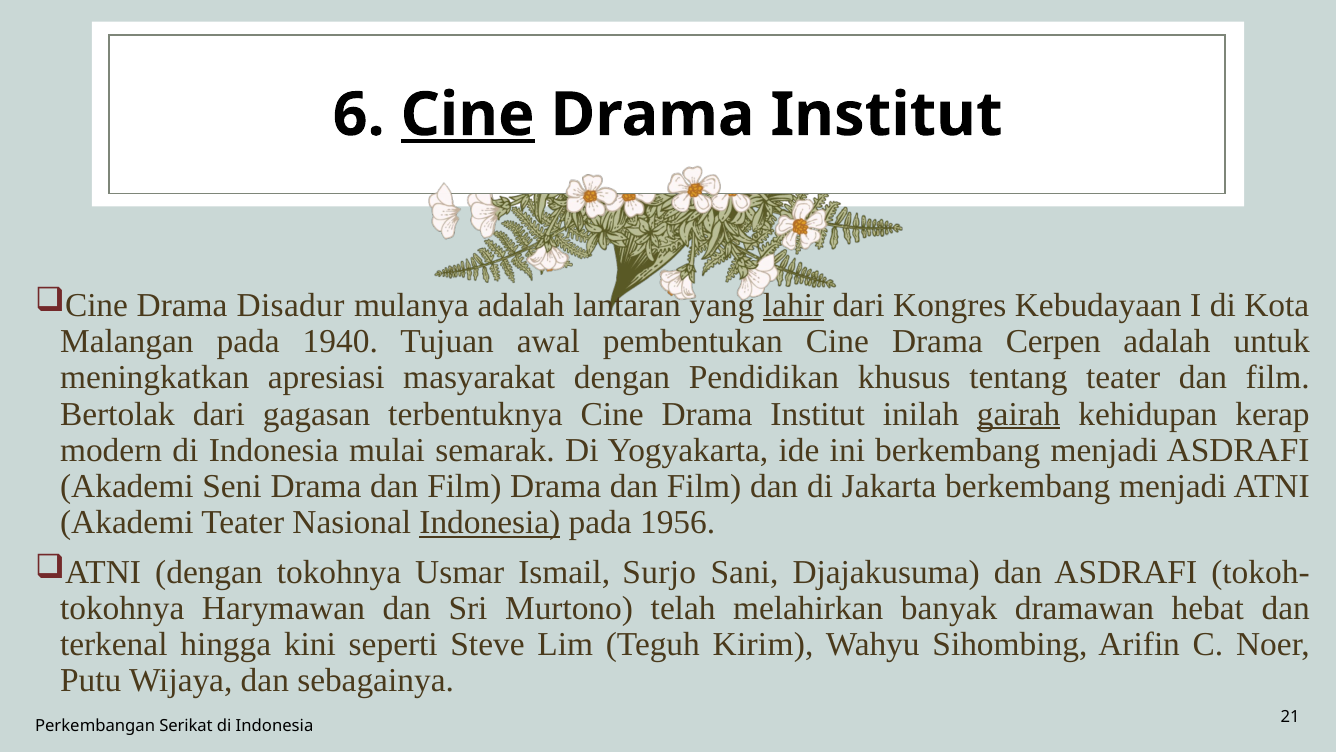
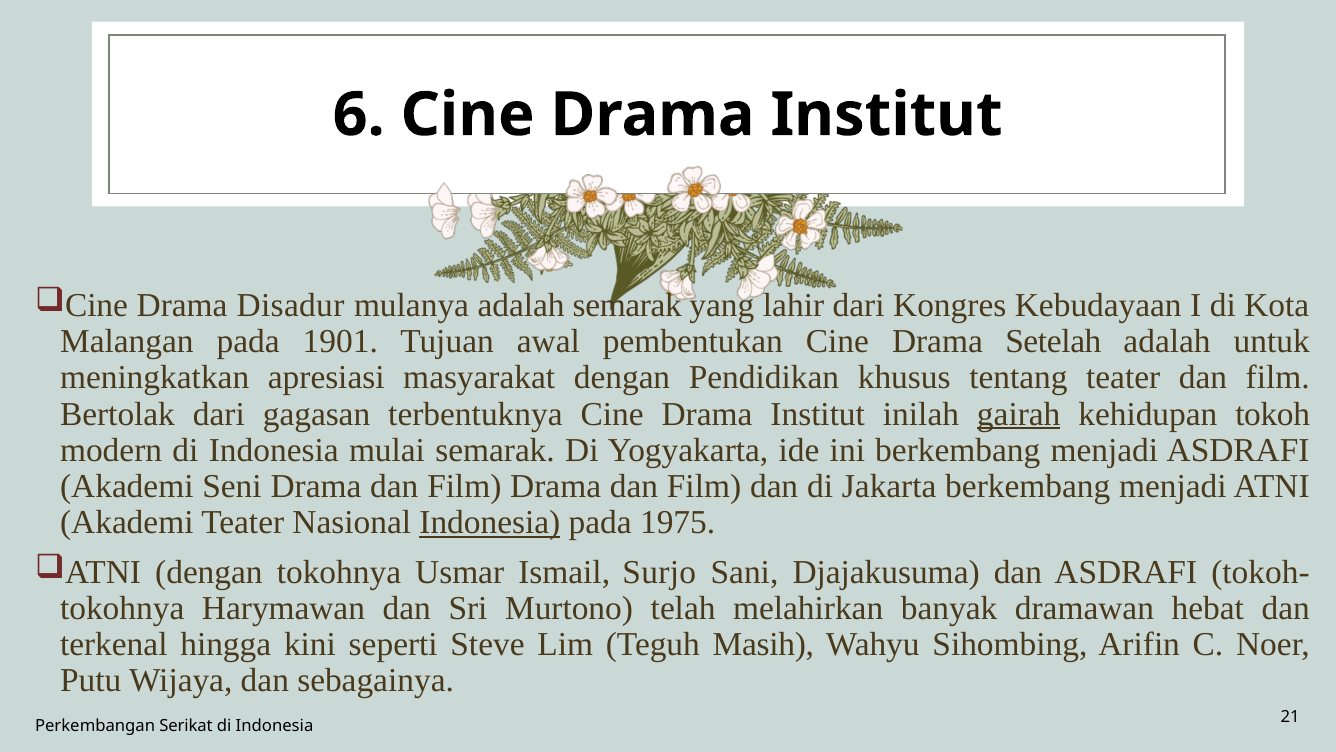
Cine at (468, 115) underline: present -> none
adalah lantaran: lantaran -> semarak
lahir underline: present -> none
1940: 1940 -> 1901
Cerpen: Cerpen -> Setelah
kerap: kerap -> tokoh
1956: 1956 -> 1975
Kirim: Kirim -> Masih
